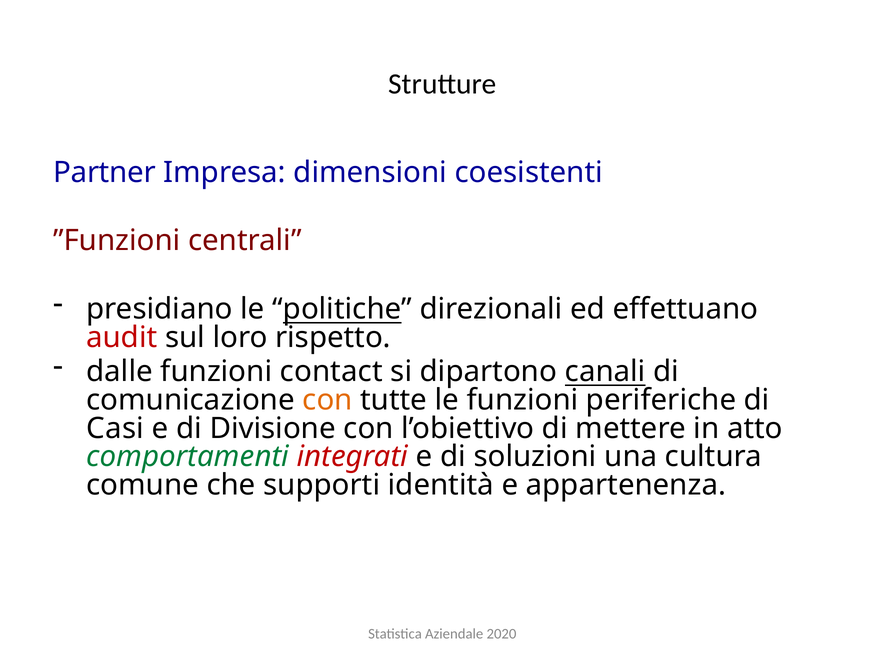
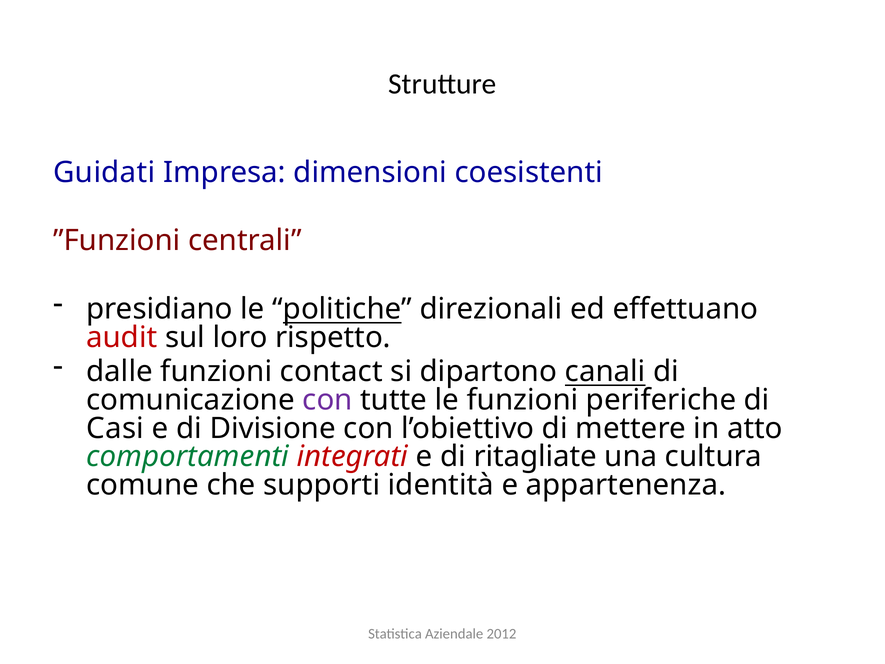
Partner: Partner -> Guidati
con at (328, 400) colour: orange -> purple
soluzioni: soluzioni -> ritagliate
2020: 2020 -> 2012
